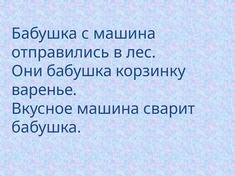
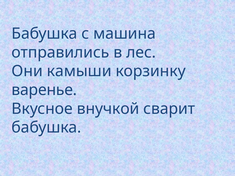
Они бабушка: бабушка -> камыши
Вкусное машина: машина -> внучкой
